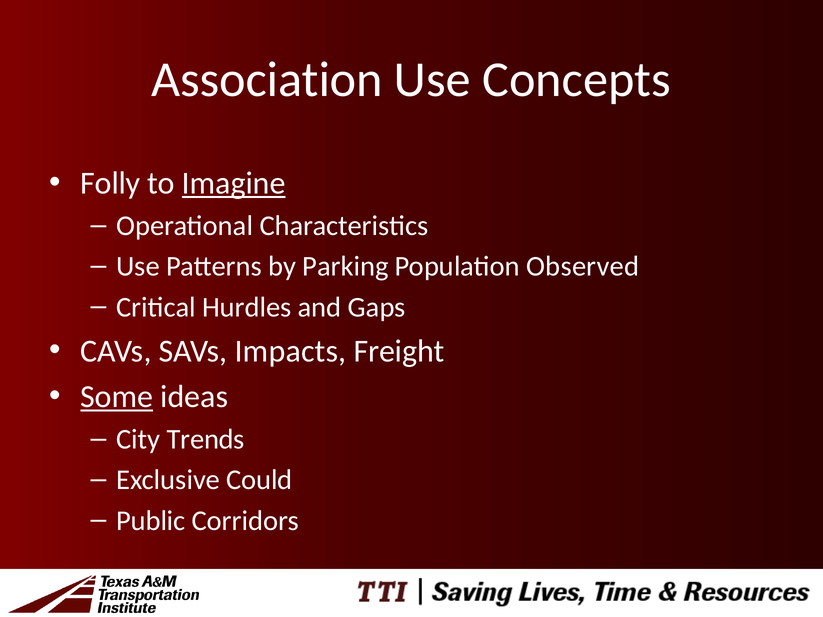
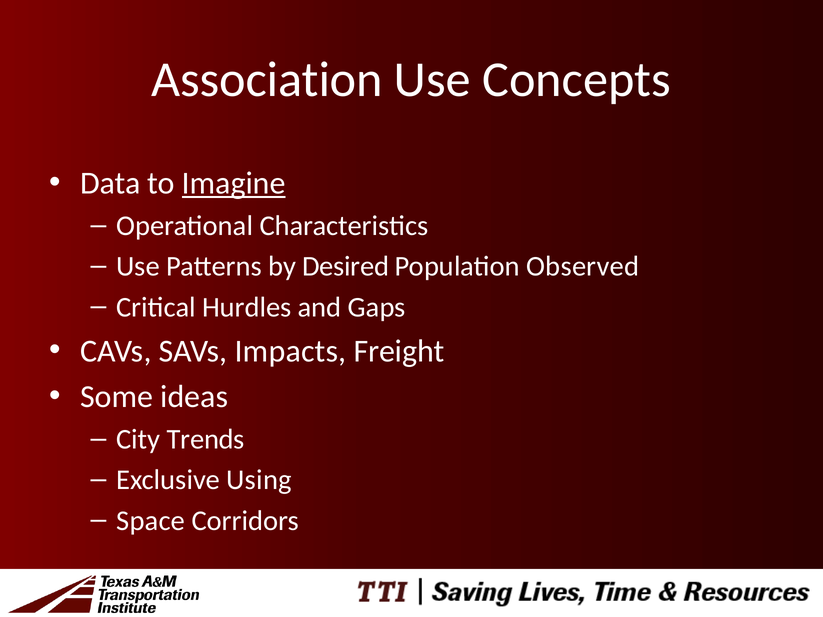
Folly: Folly -> Data
Parking: Parking -> Desired
Some underline: present -> none
Could: Could -> Using
Public: Public -> Space
